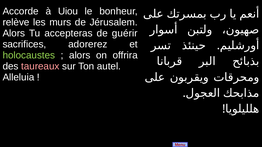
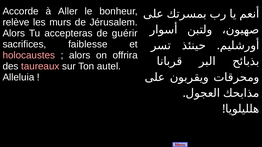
Uiou: Uiou -> Aller
adorerez: adorerez -> faiblesse
holocaustes colour: light green -> pink
